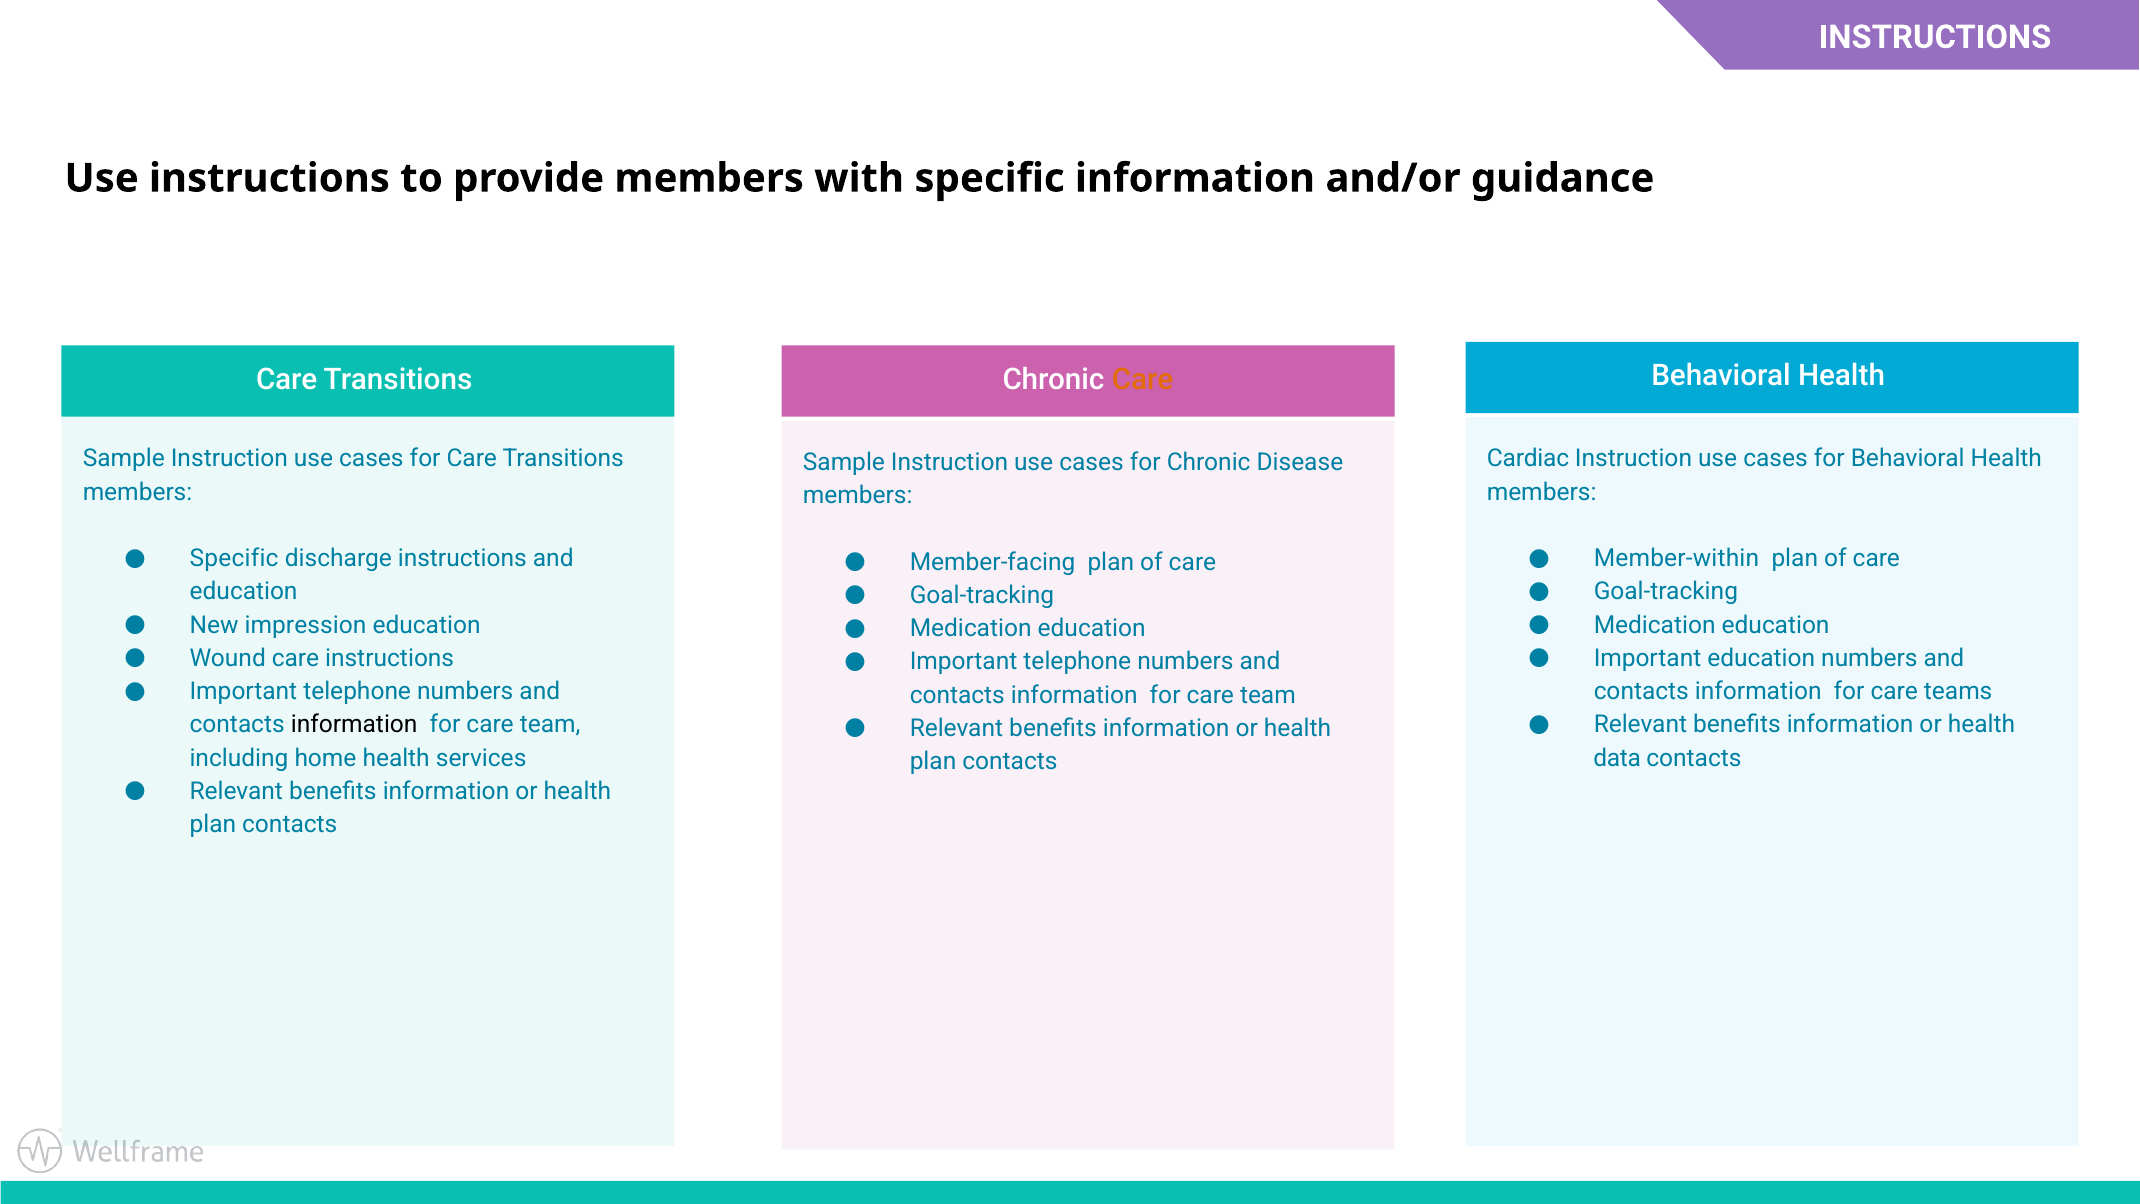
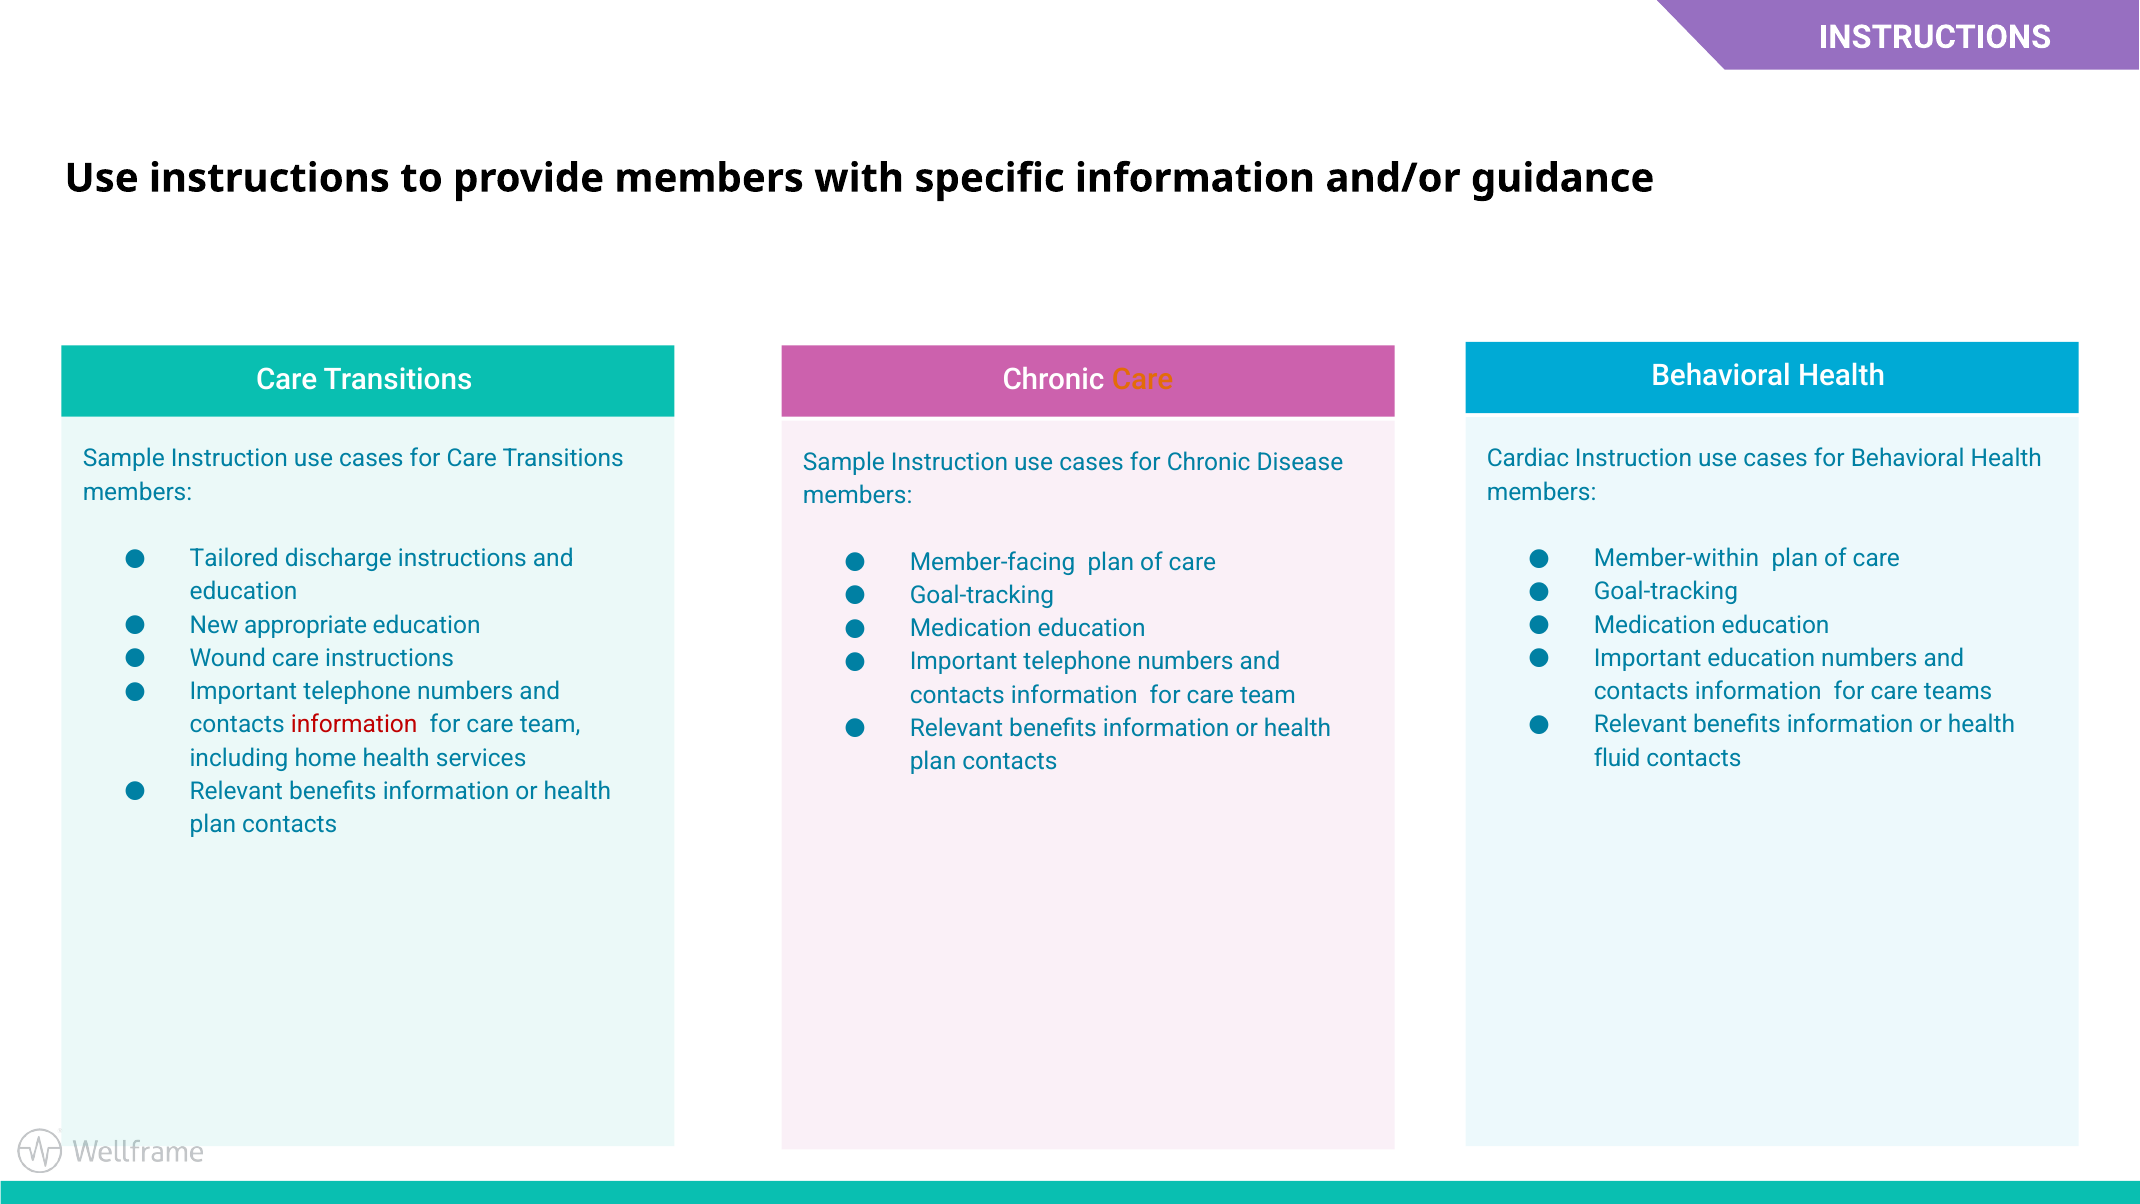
Specific at (234, 558): Specific -> Tailored
impression: impression -> appropriate
information at (354, 725) colour: black -> red
data: data -> fluid
